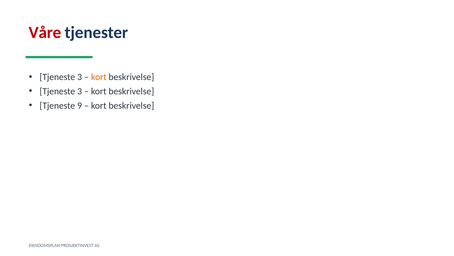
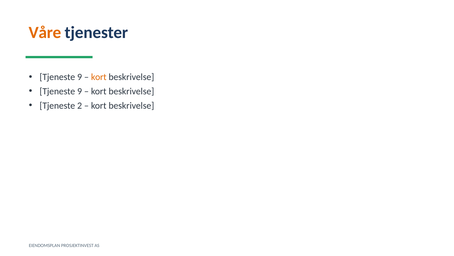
Våre colour: red -> orange
3 at (80, 77): 3 -> 9
3 at (80, 91): 3 -> 9
9: 9 -> 2
